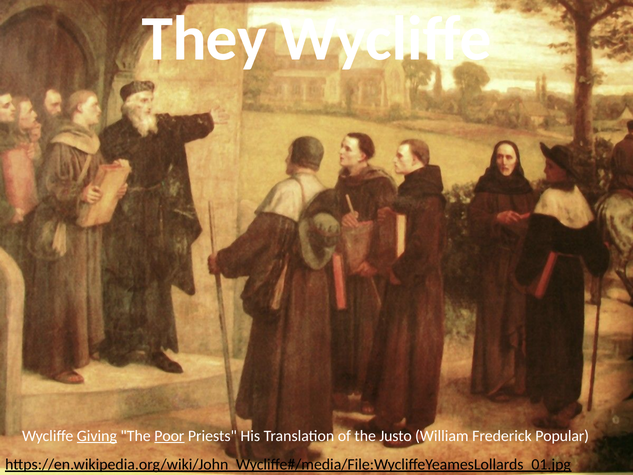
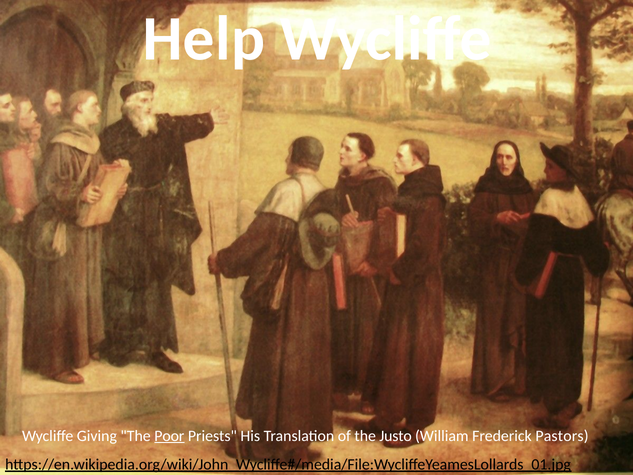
They: They -> Help
Giving underline: present -> none
Popular: Popular -> Pastors
